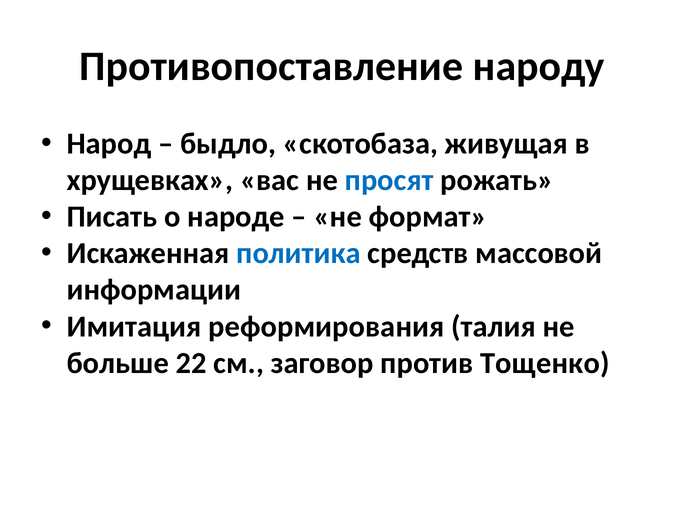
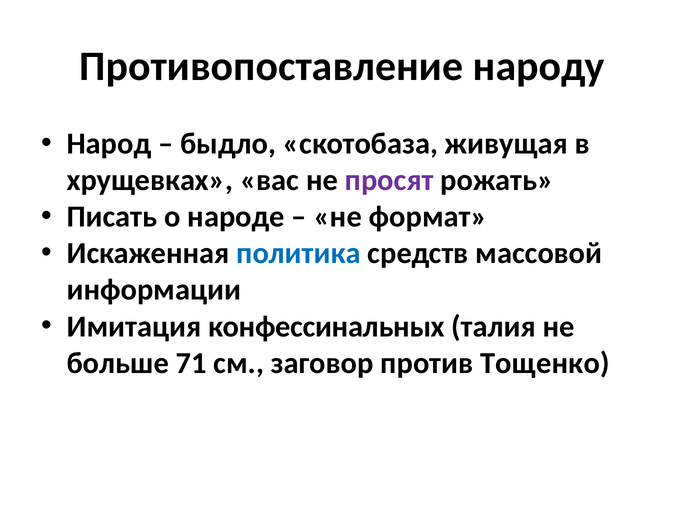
просят colour: blue -> purple
реформирования: реформирования -> конфессинальных
22: 22 -> 71
